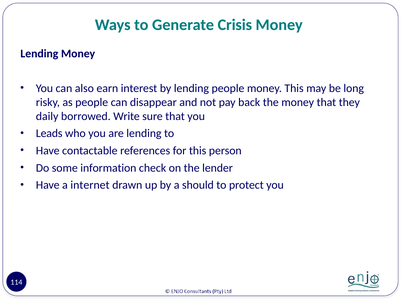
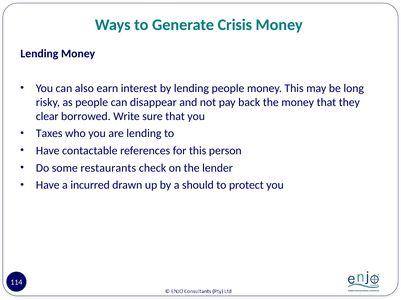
daily: daily -> clear
Leads: Leads -> Taxes
information: information -> restaurants
internet: internet -> incurred
